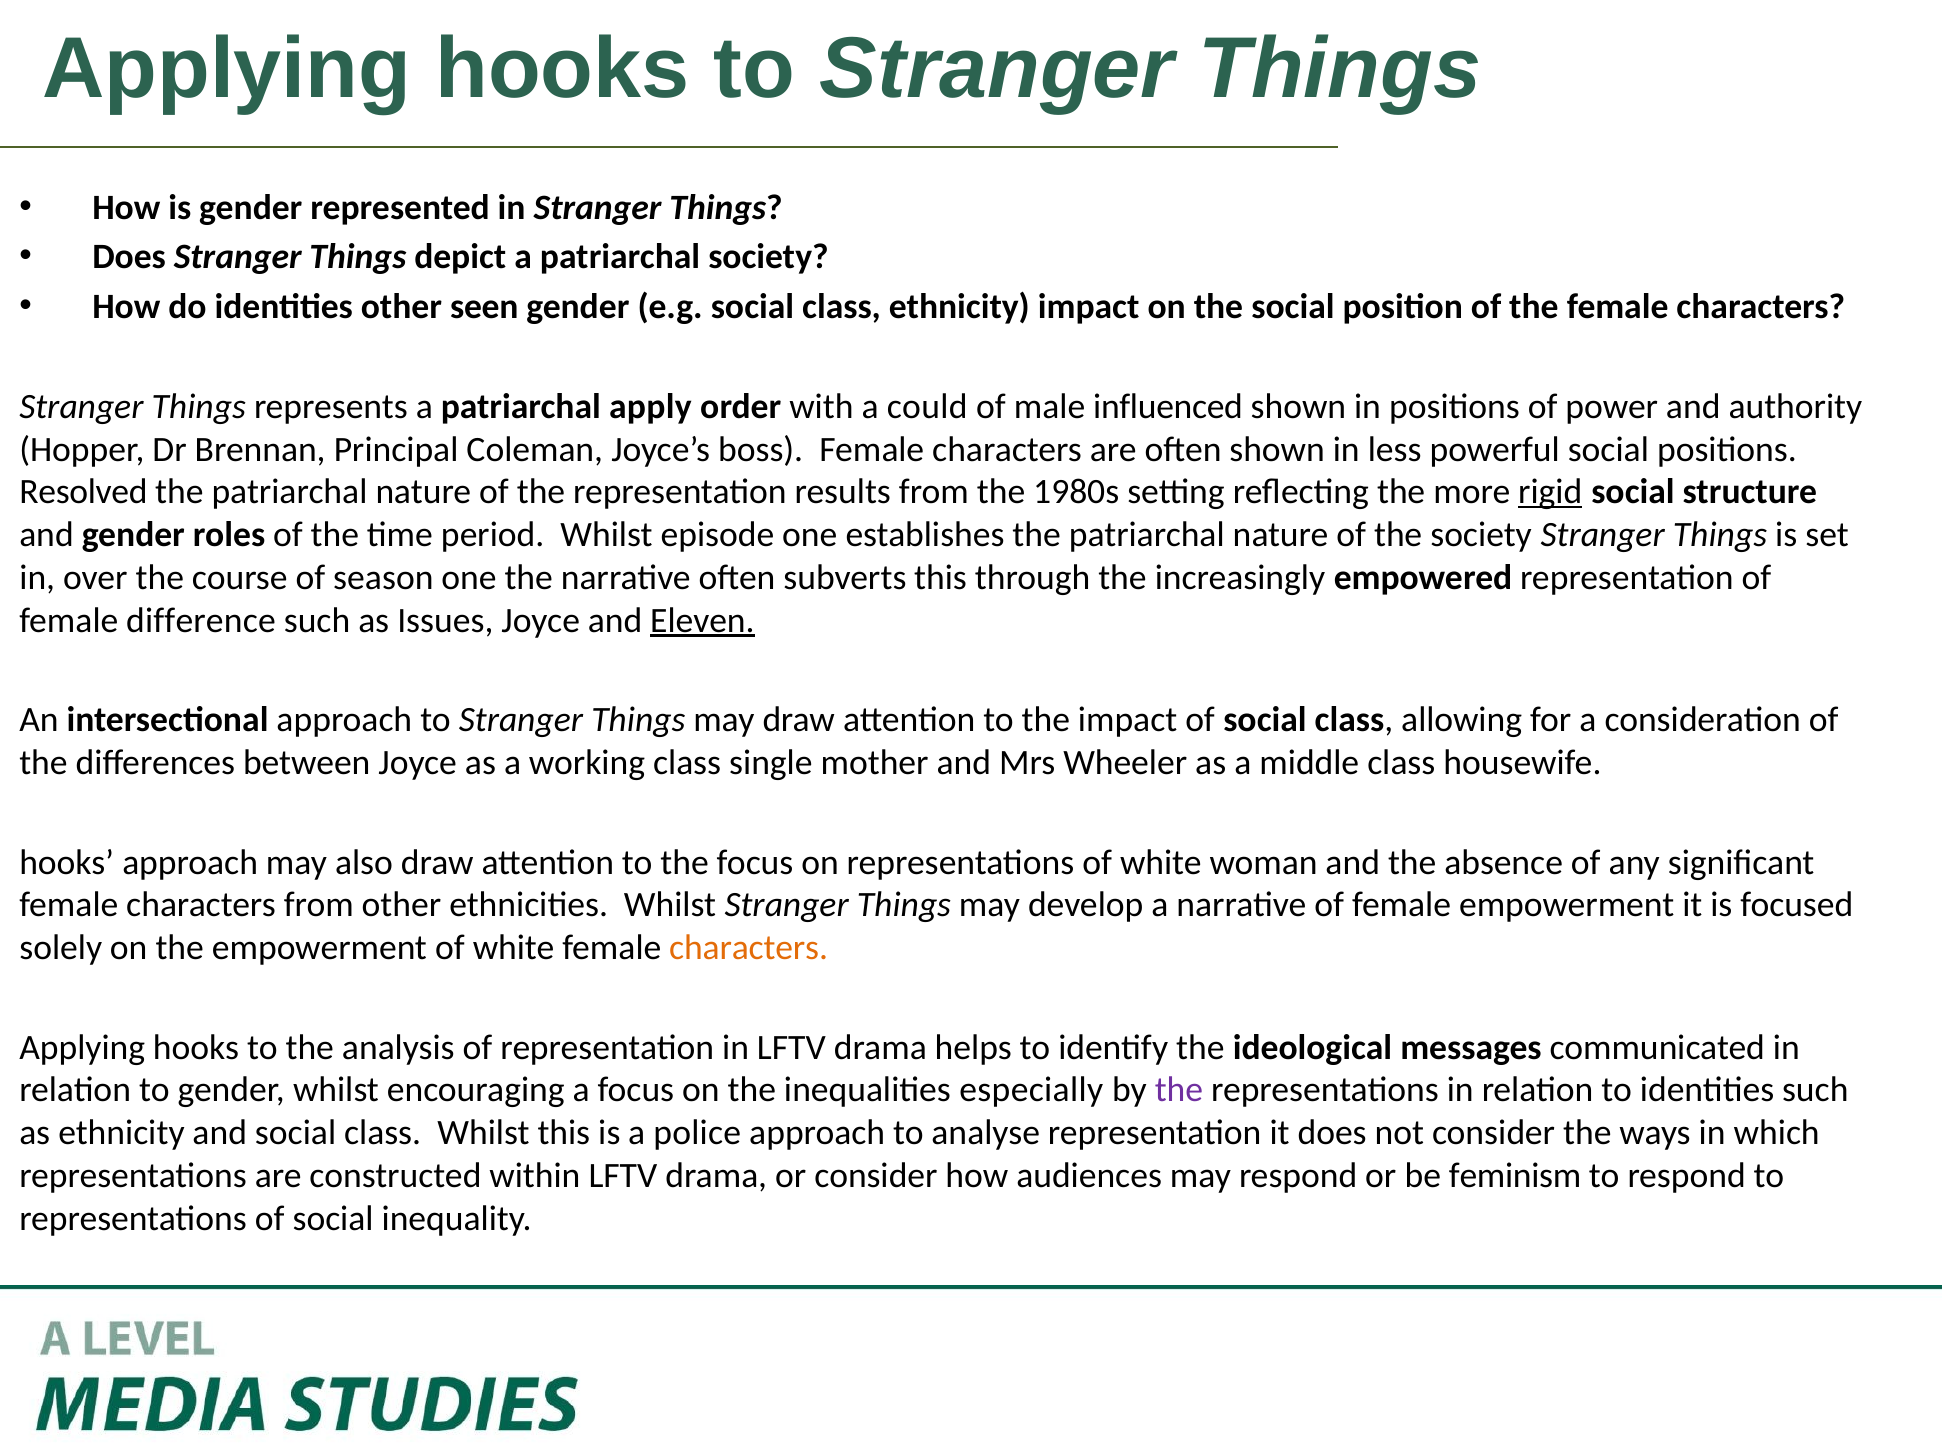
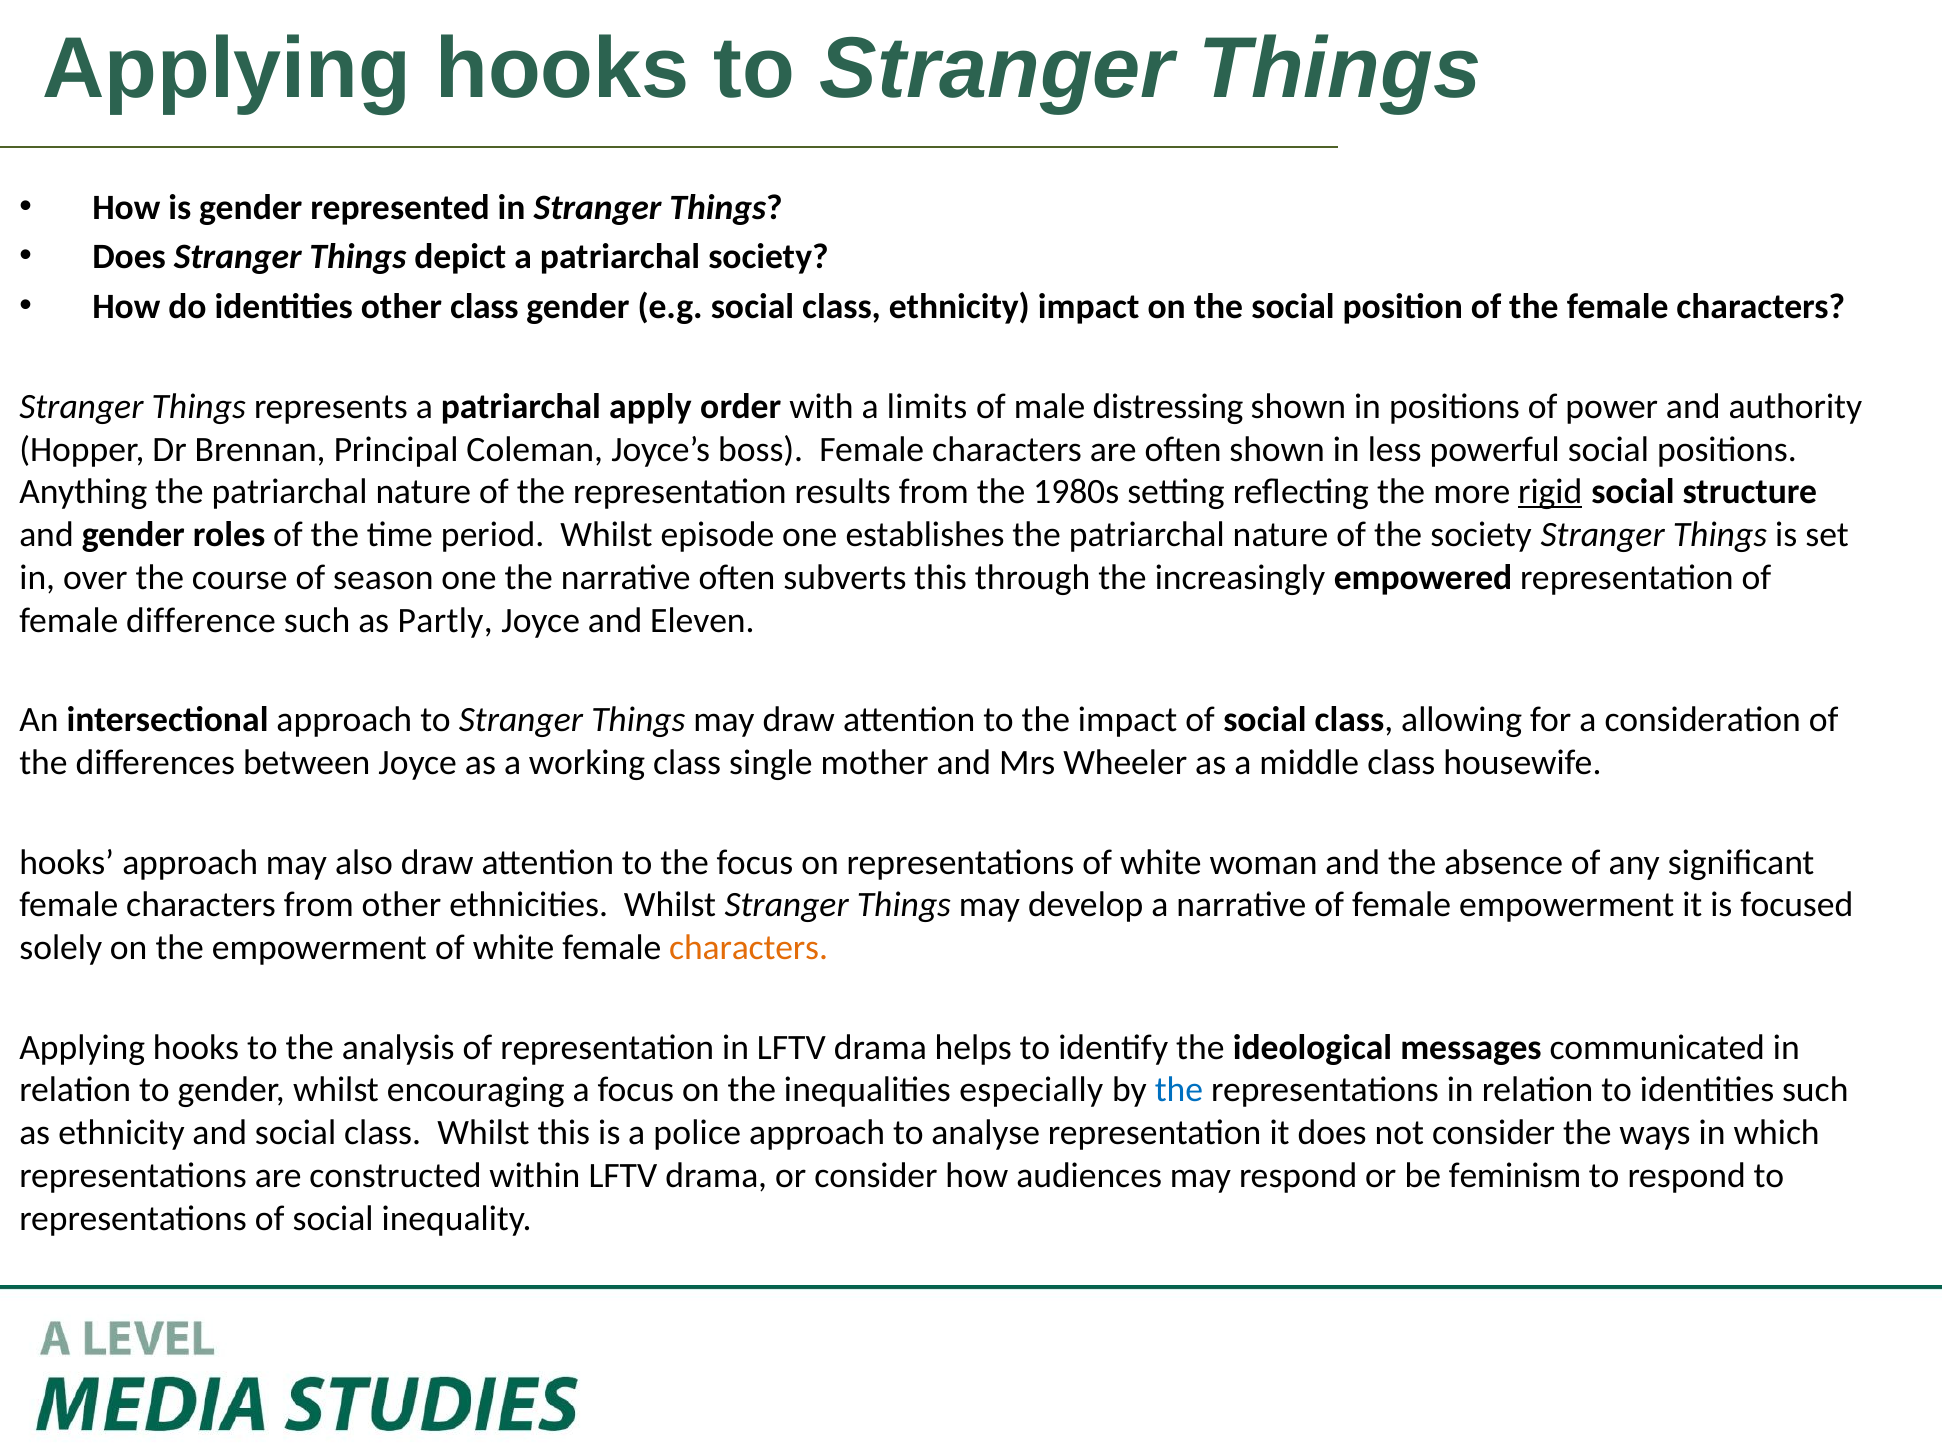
other seen: seen -> class
could: could -> limits
influenced: influenced -> distressing
Resolved: Resolved -> Anything
Issues: Issues -> Partly
Eleven underline: present -> none
the at (1179, 1091) colour: purple -> blue
